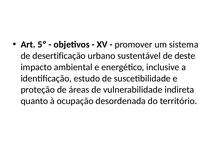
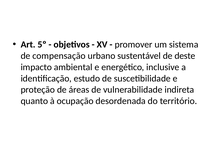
desertificação: desertificação -> compensação
